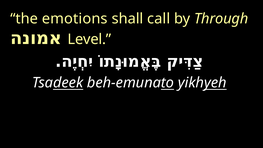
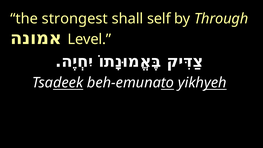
emotions: emotions -> strongest
call: call -> self
